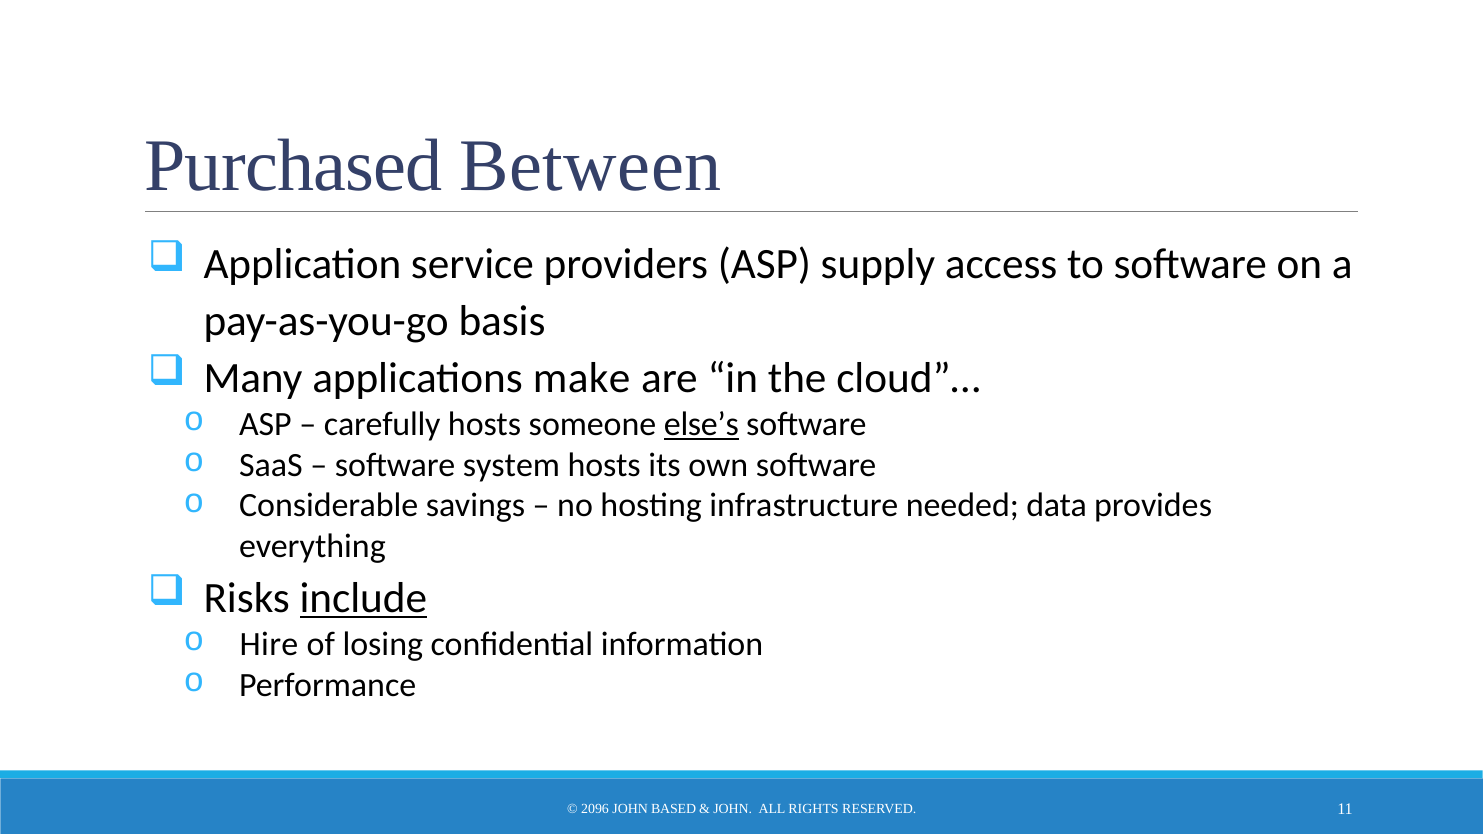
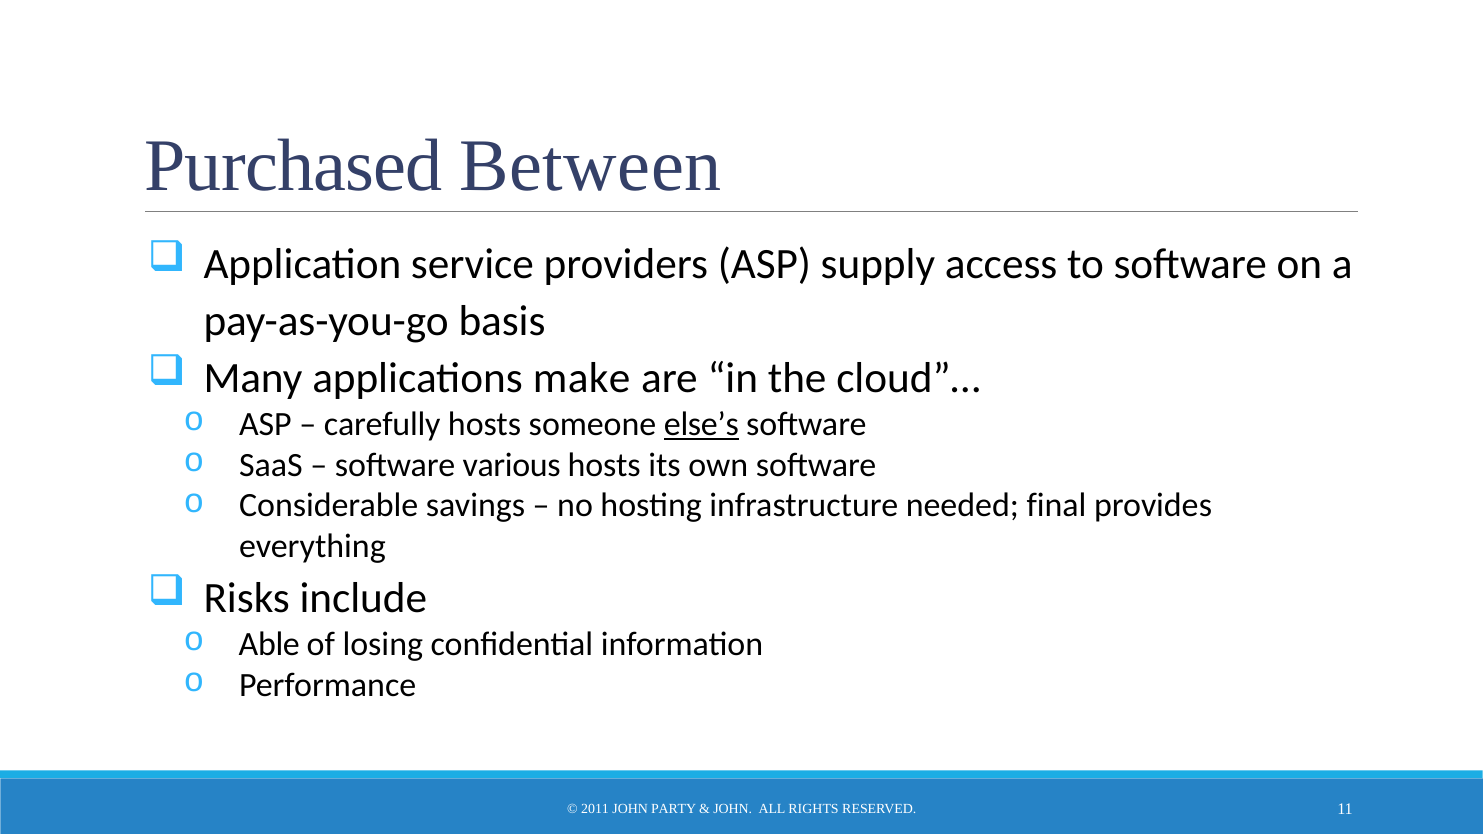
system: system -> various
data: data -> final
include underline: present -> none
Hire: Hire -> Able
2096: 2096 -> 2011
BASED: BASED -> PARTY
